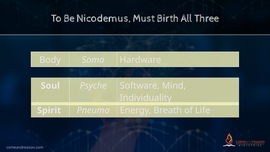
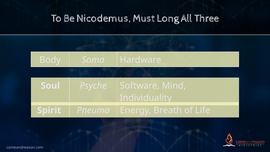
Birth: Birth -> Long
